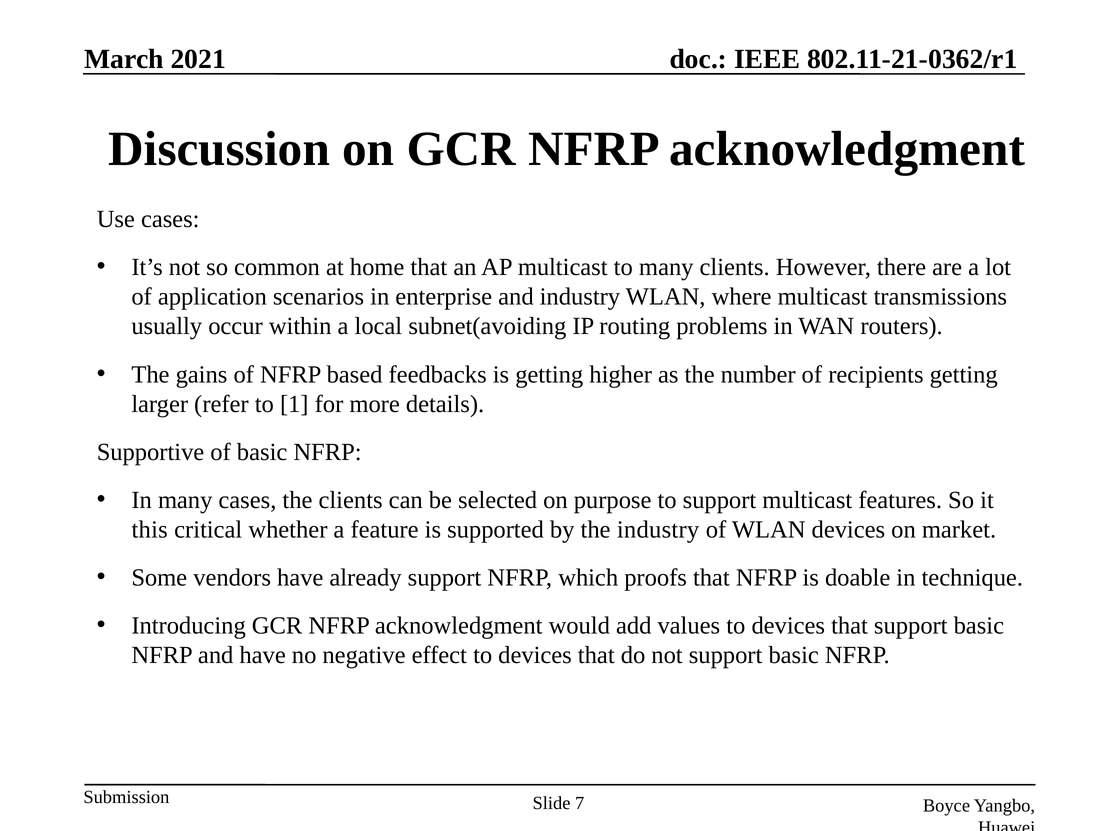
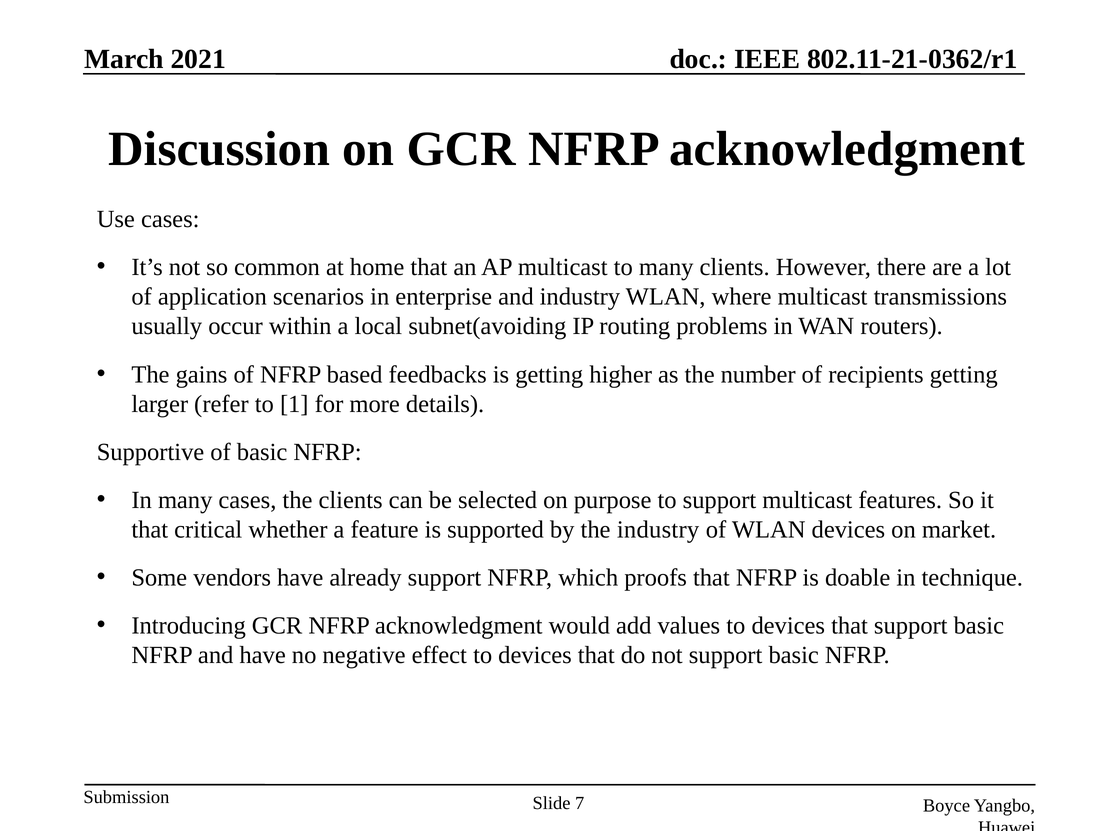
this at (150, 530): this -> that
